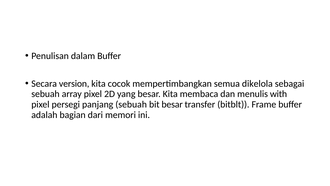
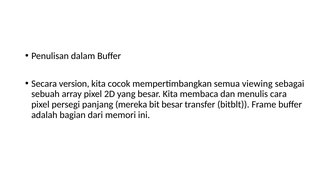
dikelola: dikelola -> viewing
with: with -> cara
panjang sebuah: sebuah -> mereka
